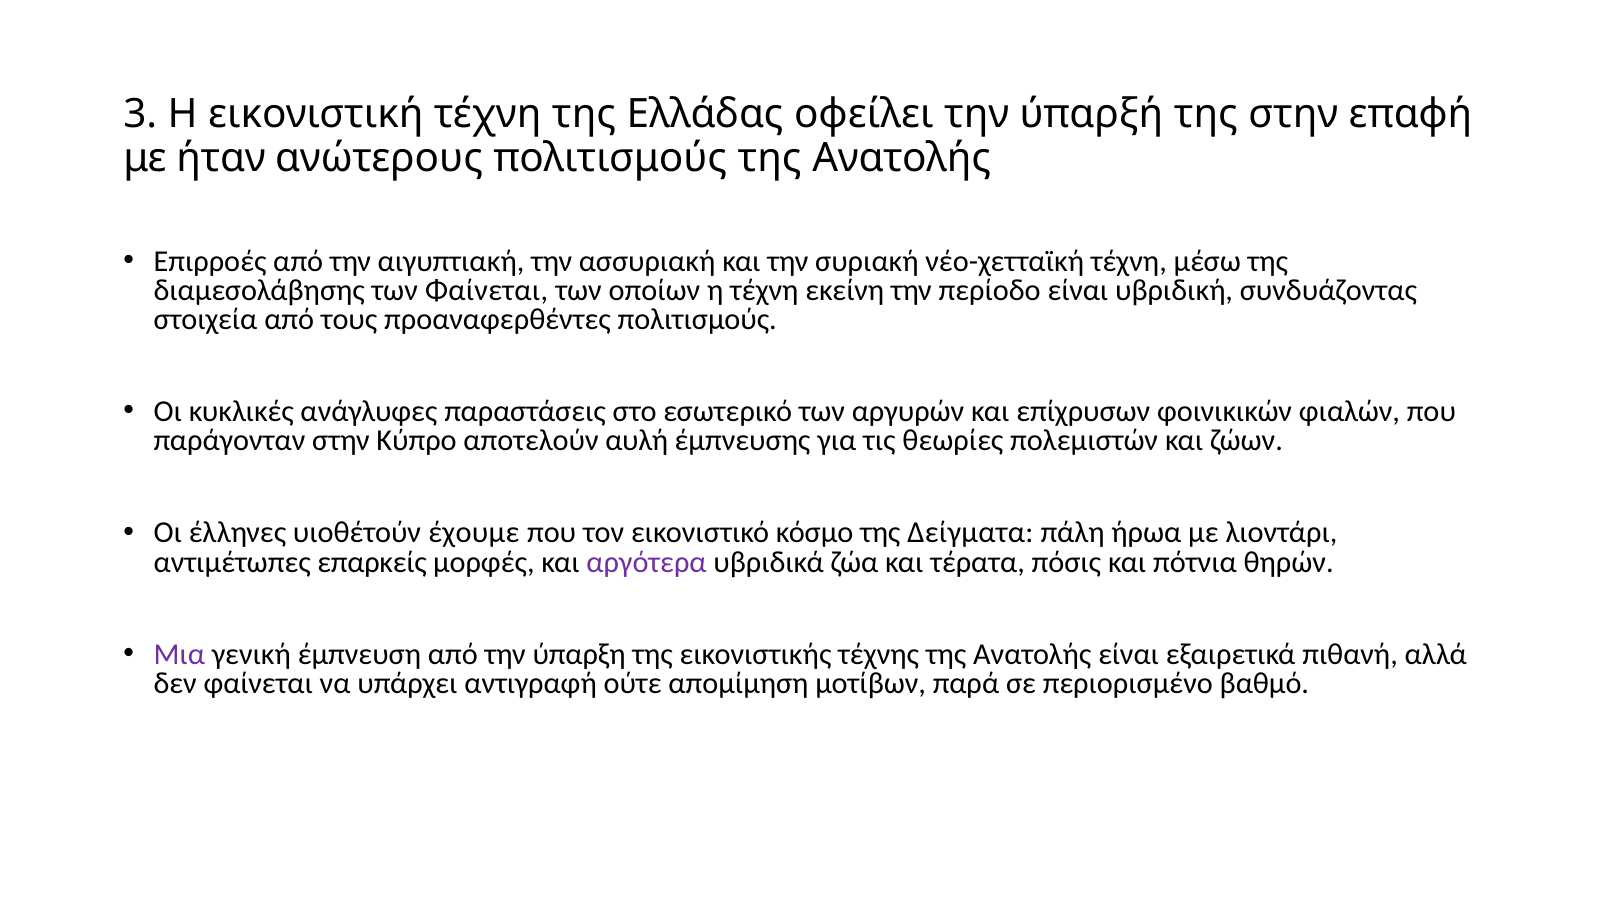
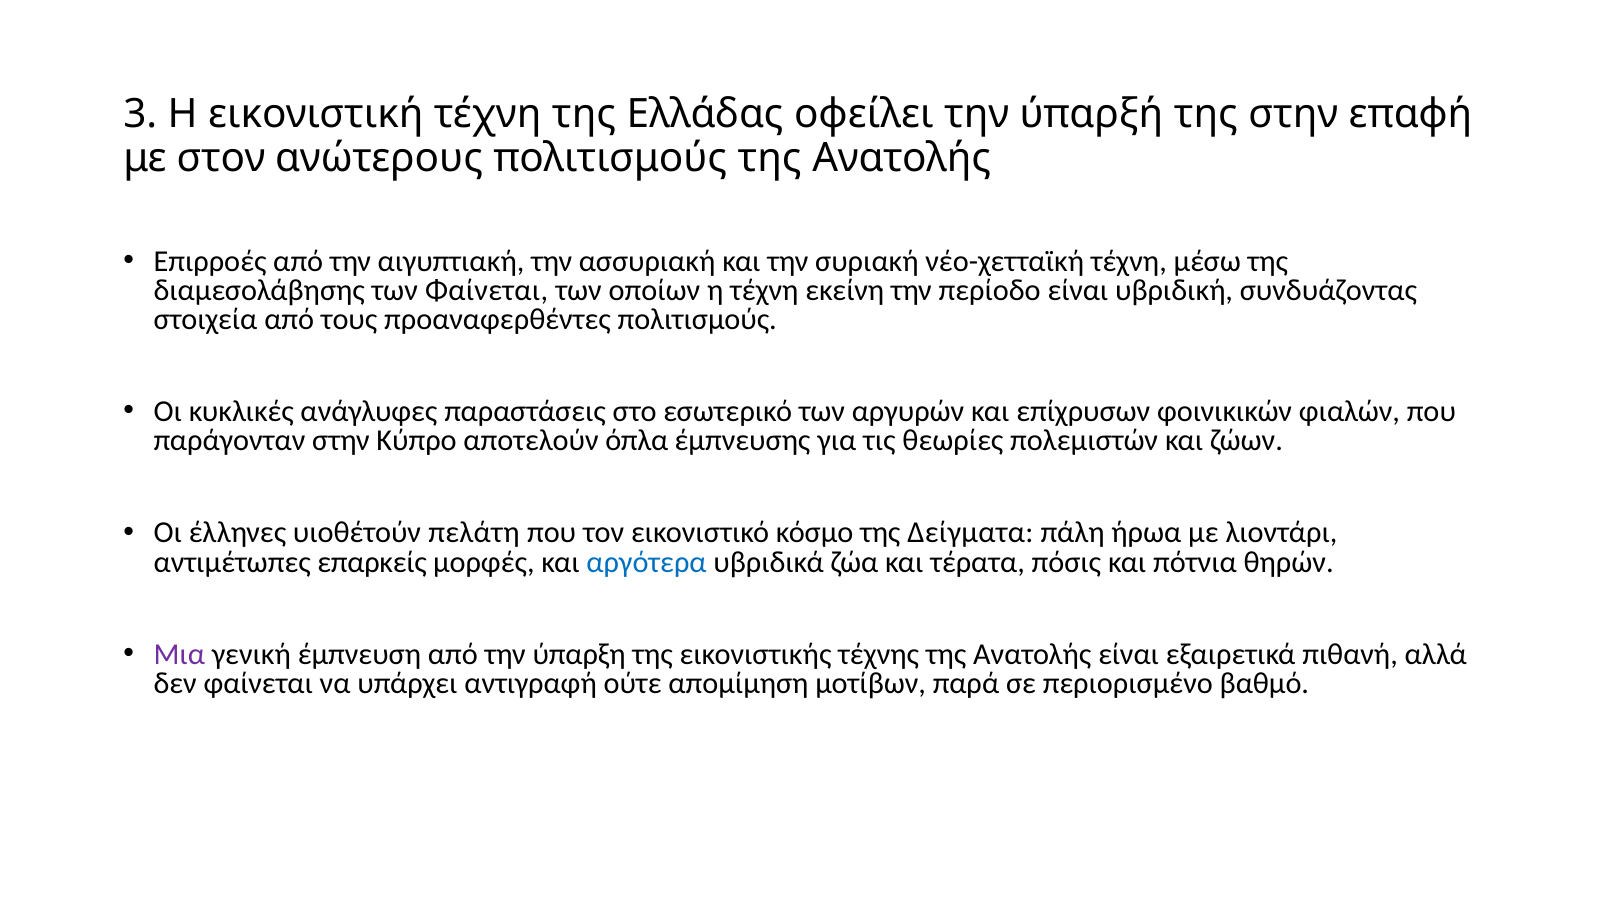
ήταν: ήταν -> στον
αυλή: αυλή -> όπλα
έχουμε: έχουμε -> πελάτη
αργότερα colour: purple -> blue
